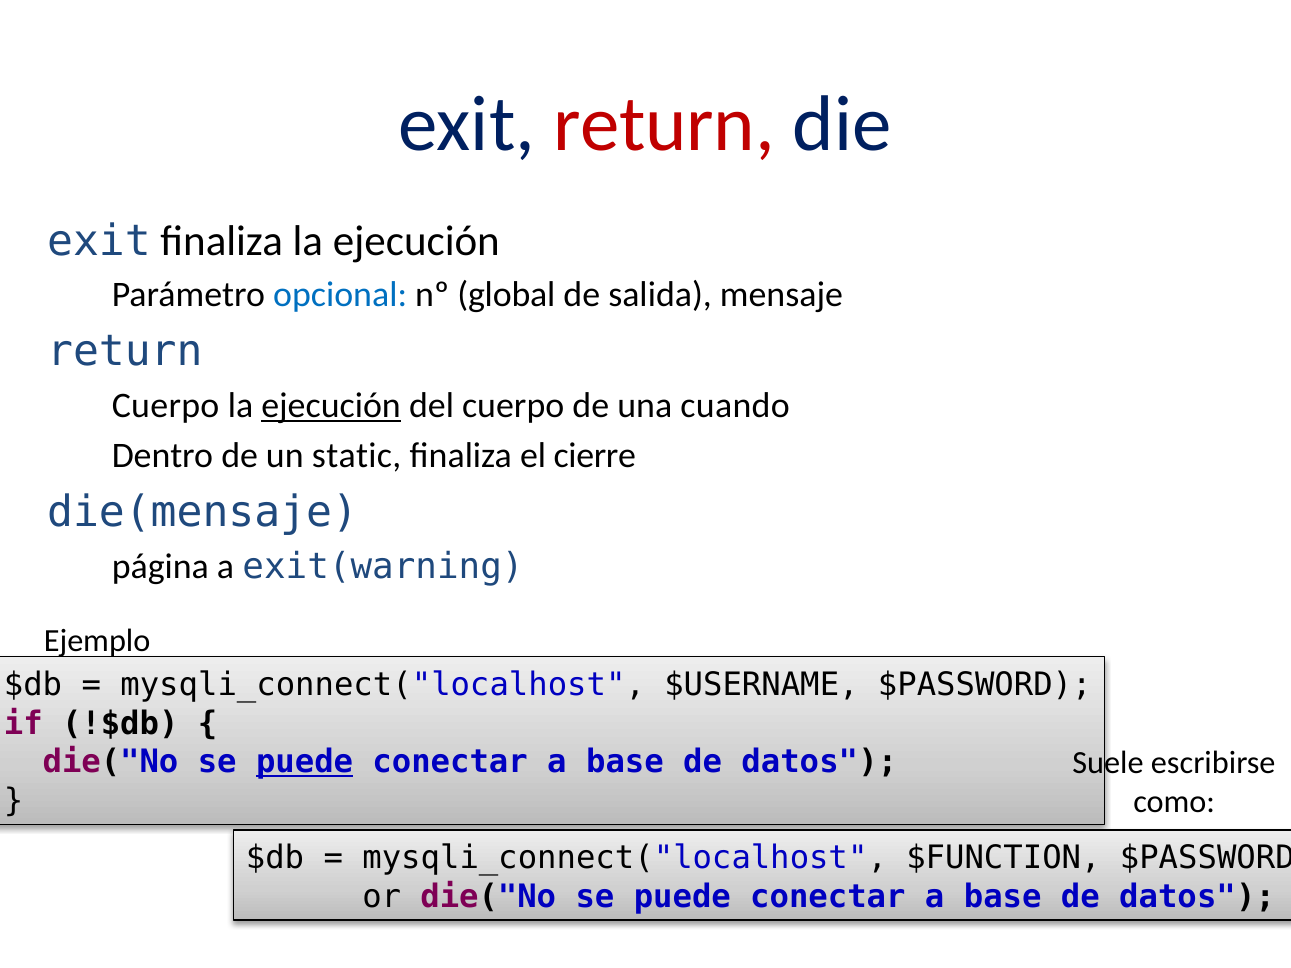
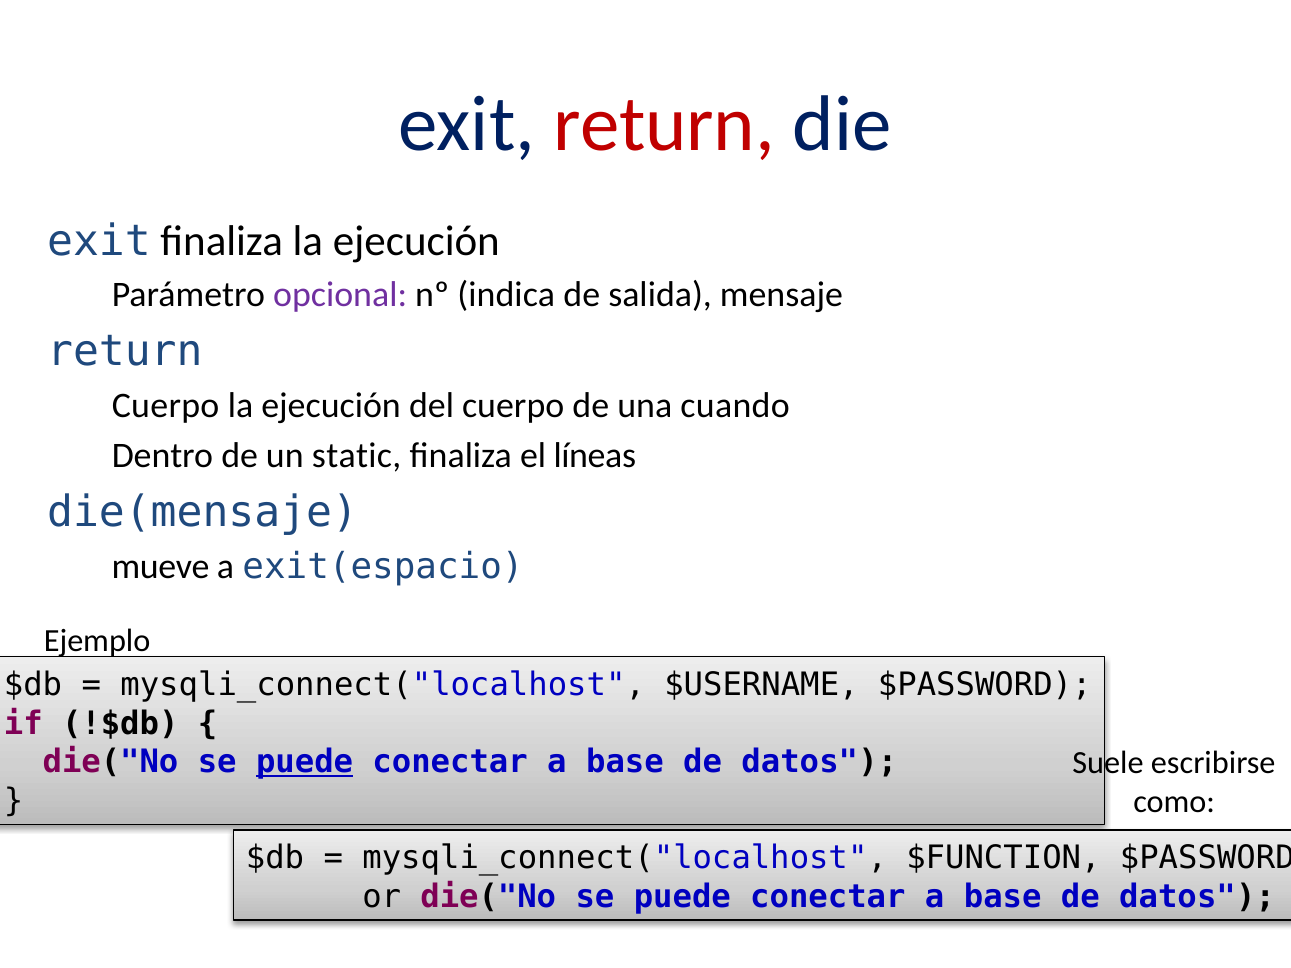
opcional colour: blue -> purple
global: global -> indica
ejecución at (331, 406) underline: present -> none
cierre: cierre -> líneas
página: página -> mueve
exit(warning: exit(warning -> exit(espacio
